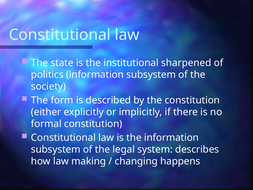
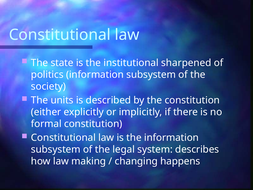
form: form -> units
